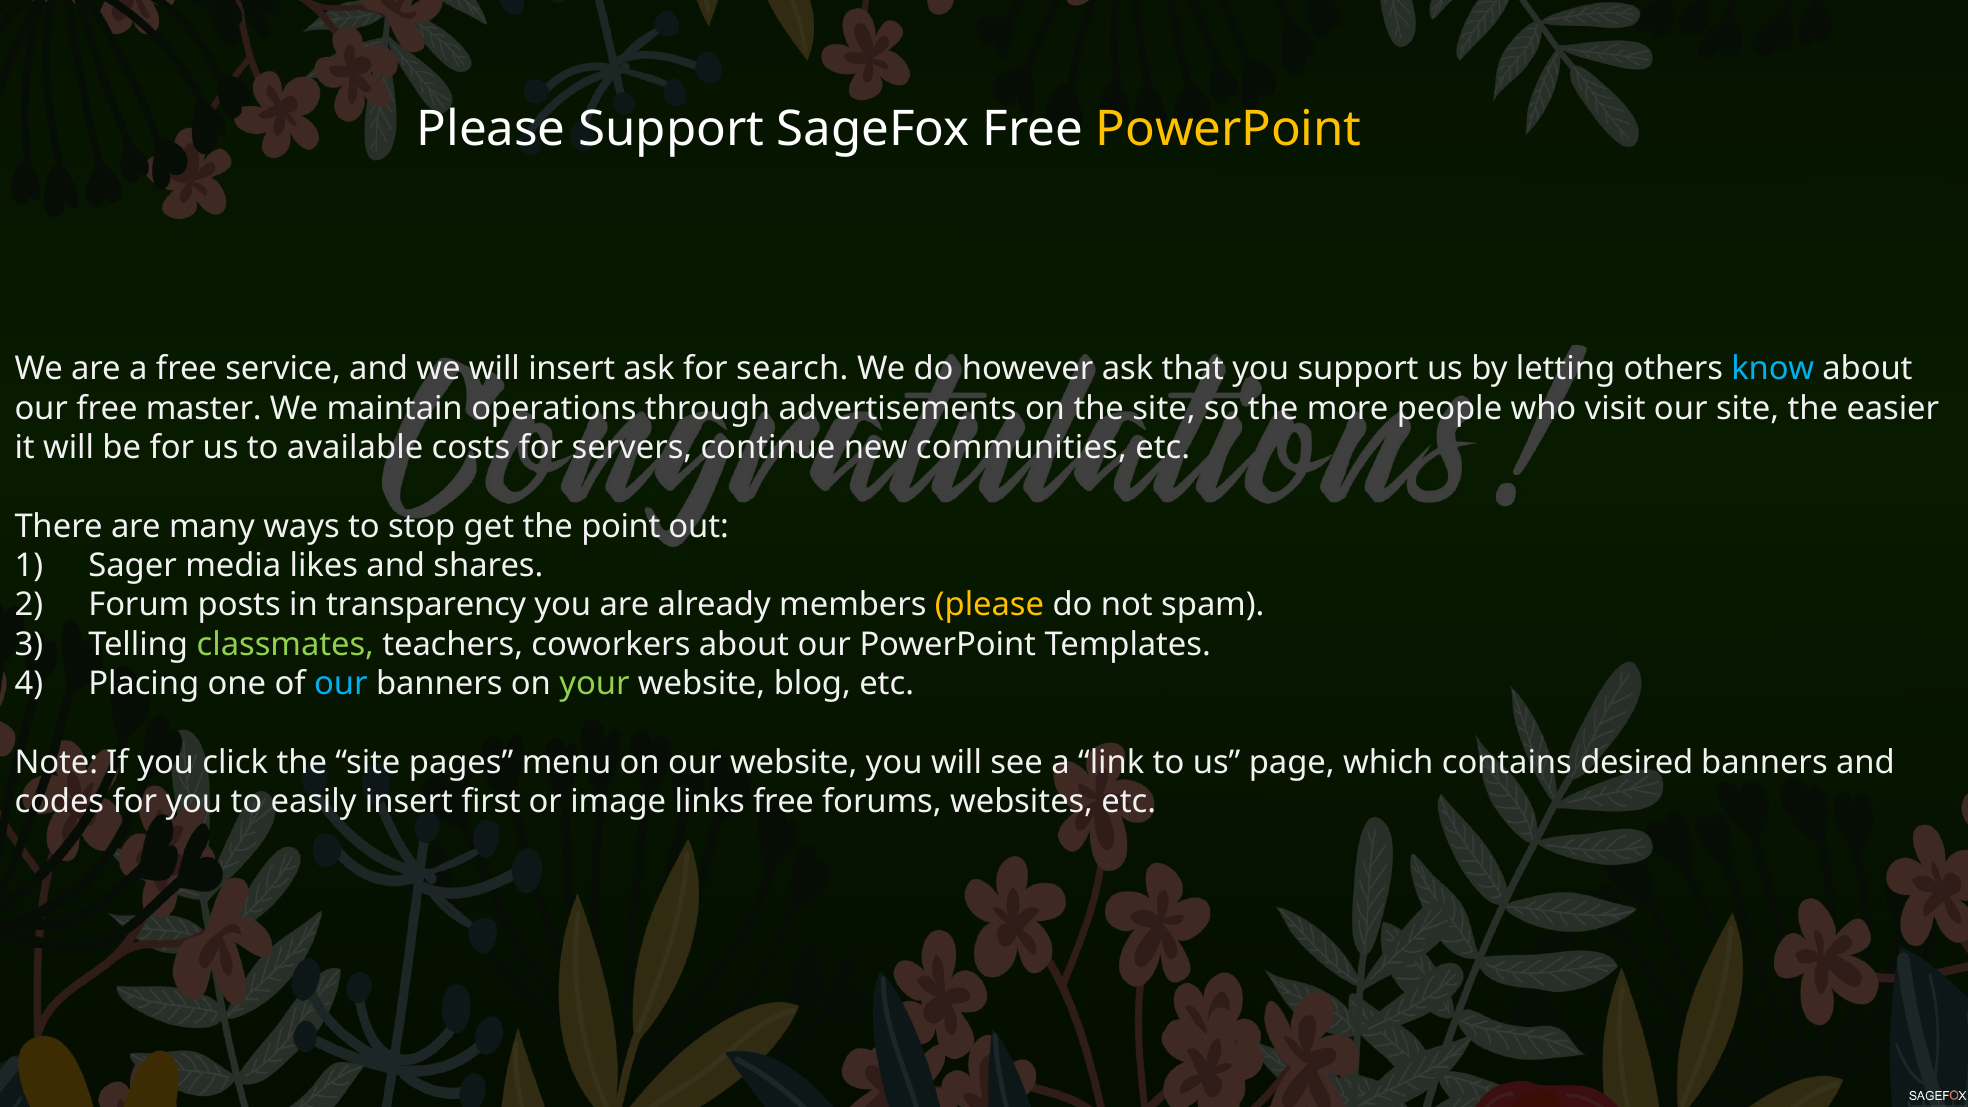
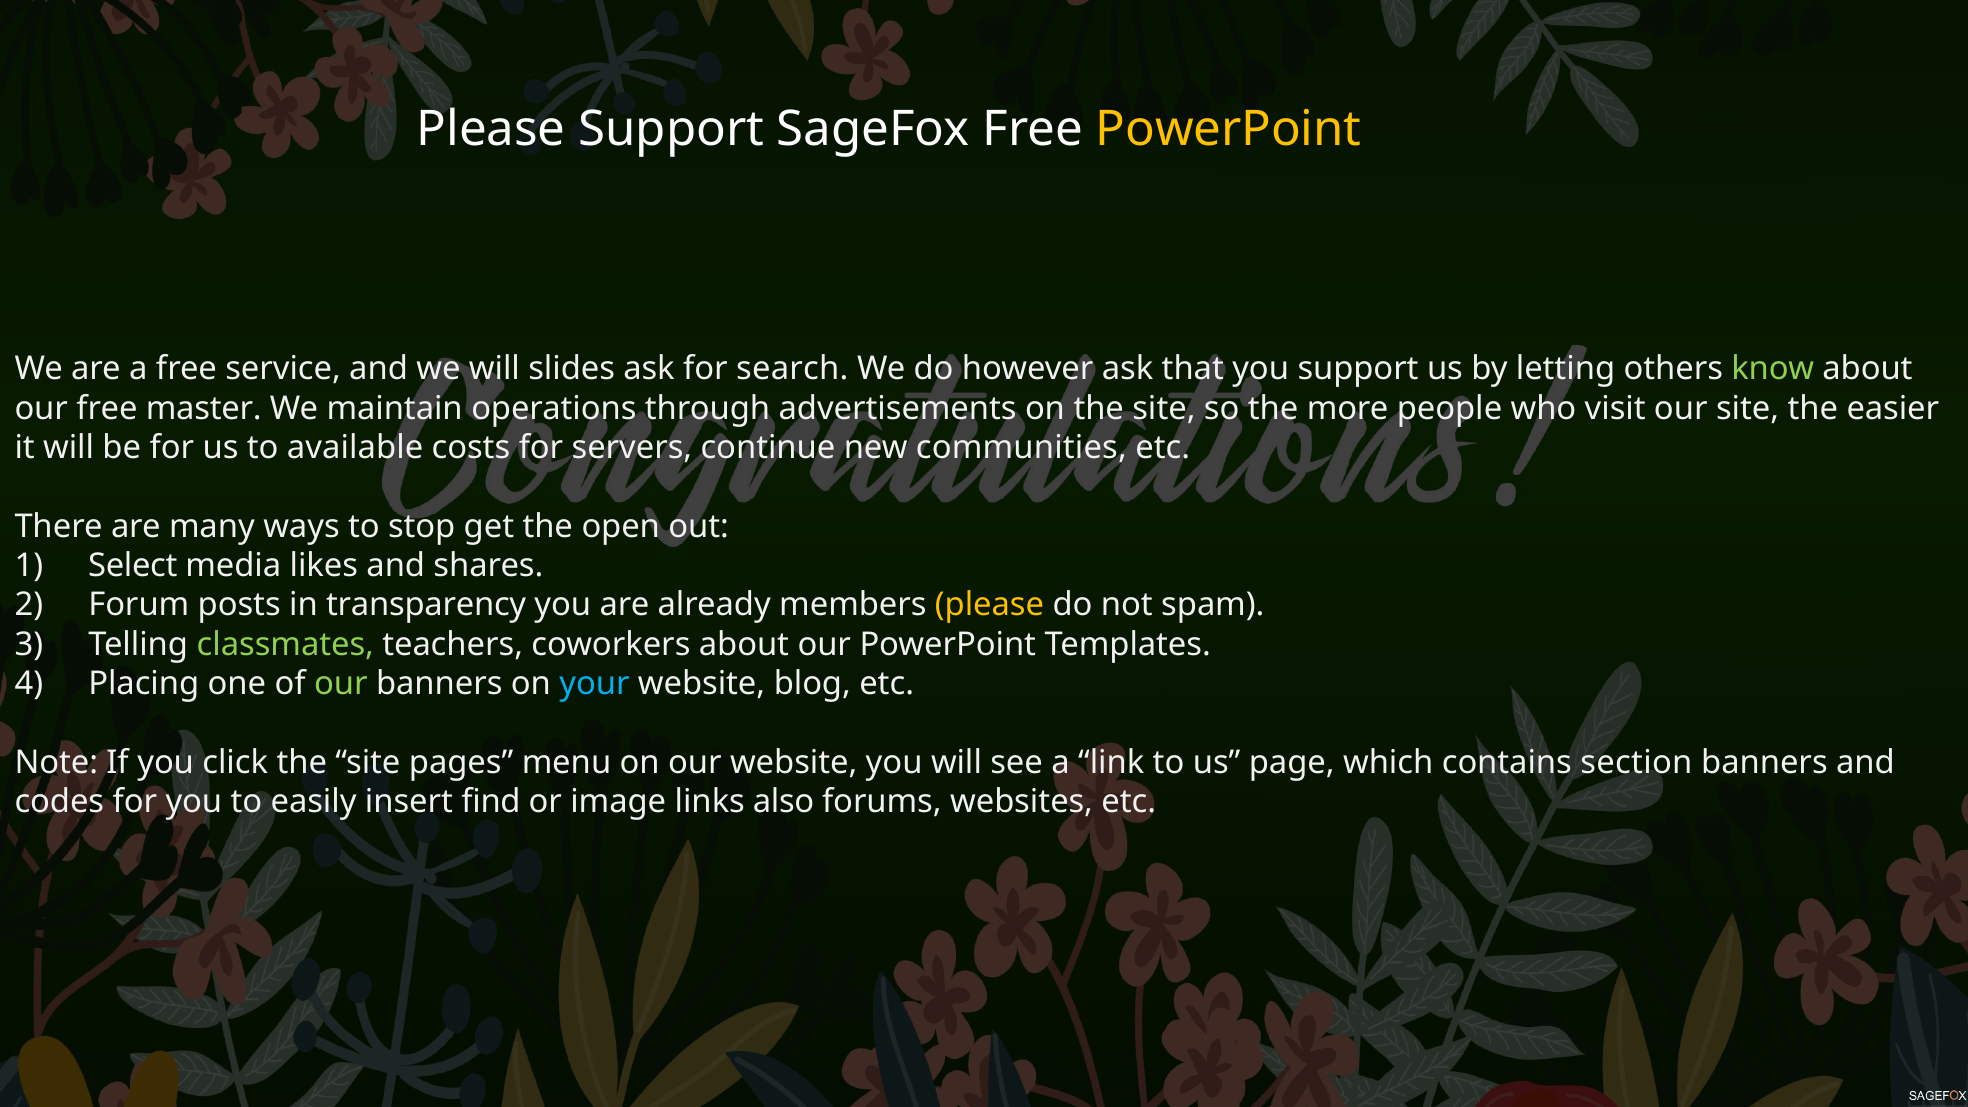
will insert: insert -> slides
know colour: light blue -> light green
point: point -> open
Sager: Sager -> Select
our at (341, 684) colour: light blue -> light green
your colour: light green -> light blue
desired: desired -> section
first: first -> find
links free: free -> also
